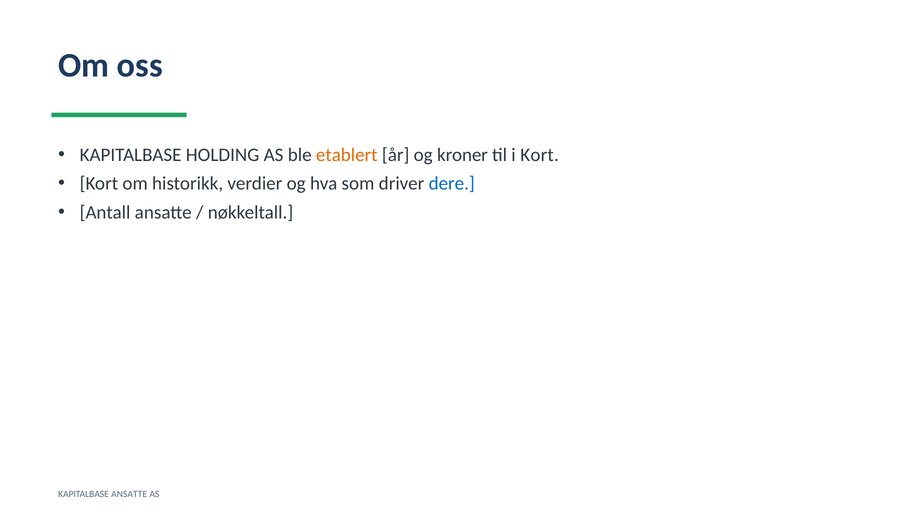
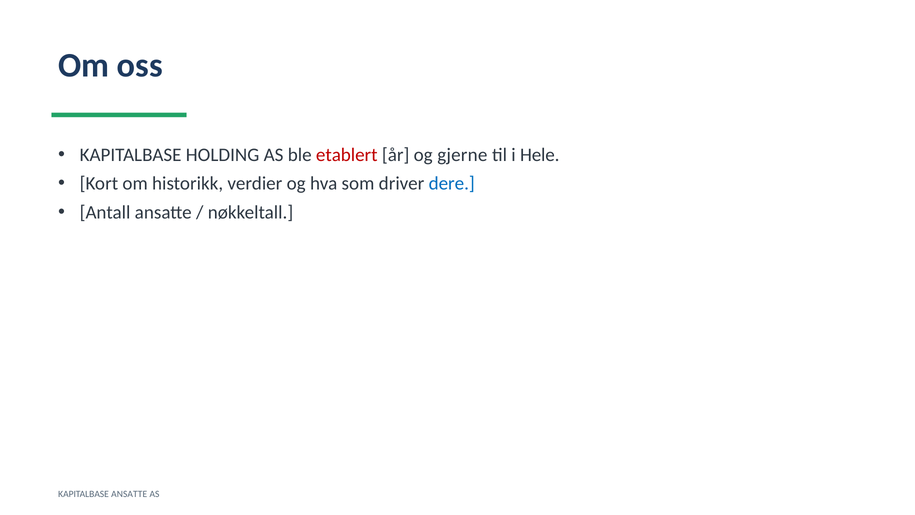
etablert colour: orange -> red
kroner: kroner -> gjerne
i Kort: Kort -> Hele
